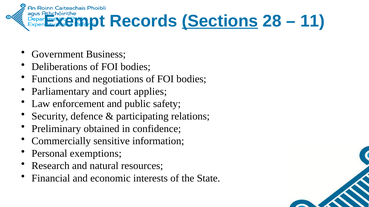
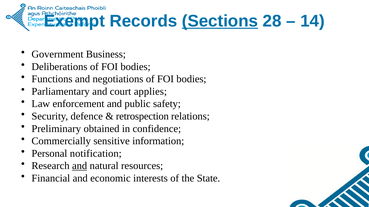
11: 11 -> 14
participating: participating -> retrospection
exemptions: exemptions -> notification
and at (80, 166) underline: none -> present
